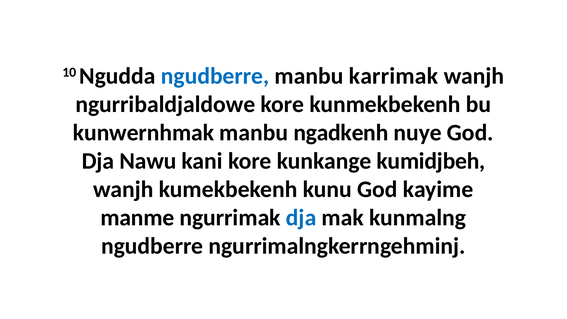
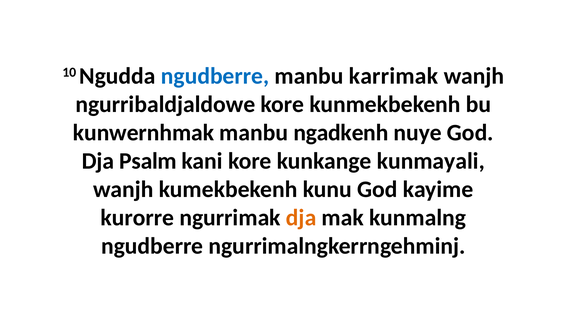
Nawu: Nawu -> Psalm
kumidjbeh: kumidjbeh -> kunmayali
manme: manme -> kurorre
dja at (301, 218) colour: blue -> orange
